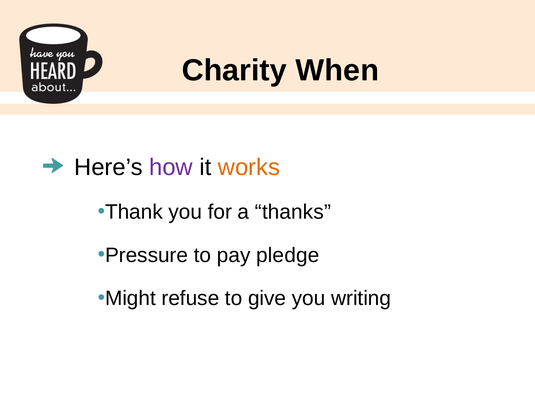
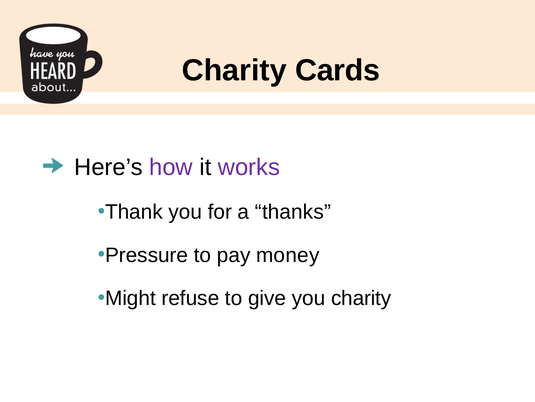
When: When -> Cards
works colour: orange -> purple
pledge: pledge -> money
you writing: writing -> charity
